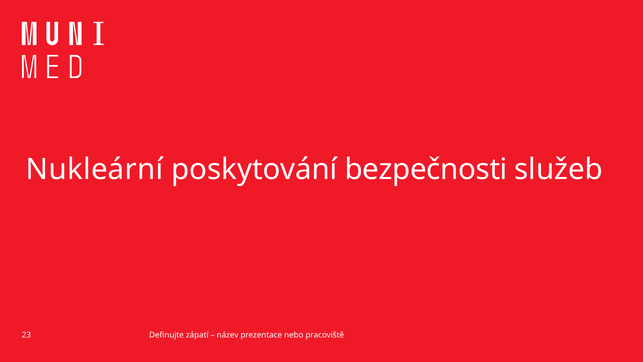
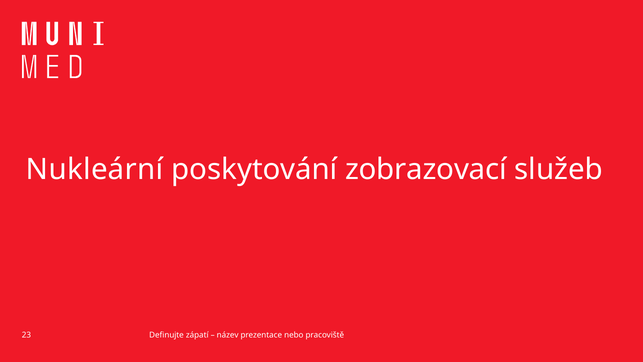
bezpečnosti: bezpečnosti -> zobrazovací
